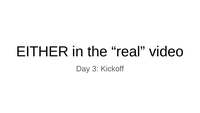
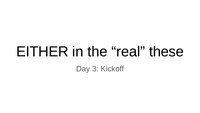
video: video -> these
